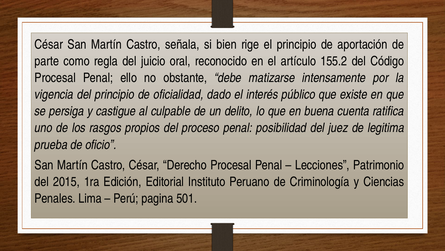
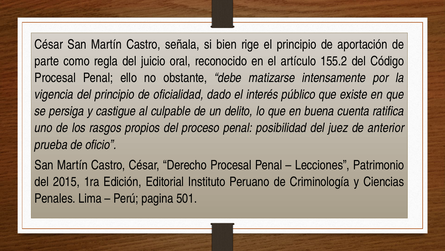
legitima: legitima -> anterior
